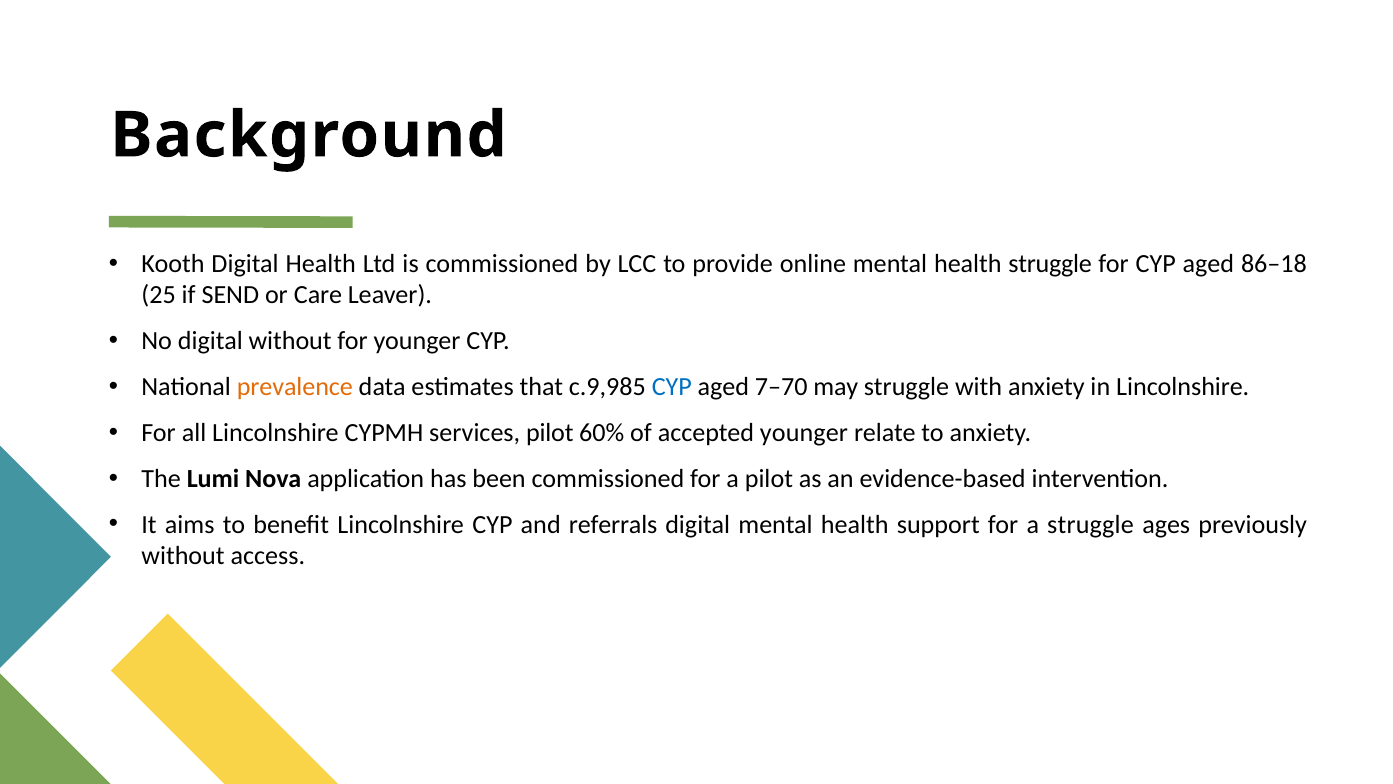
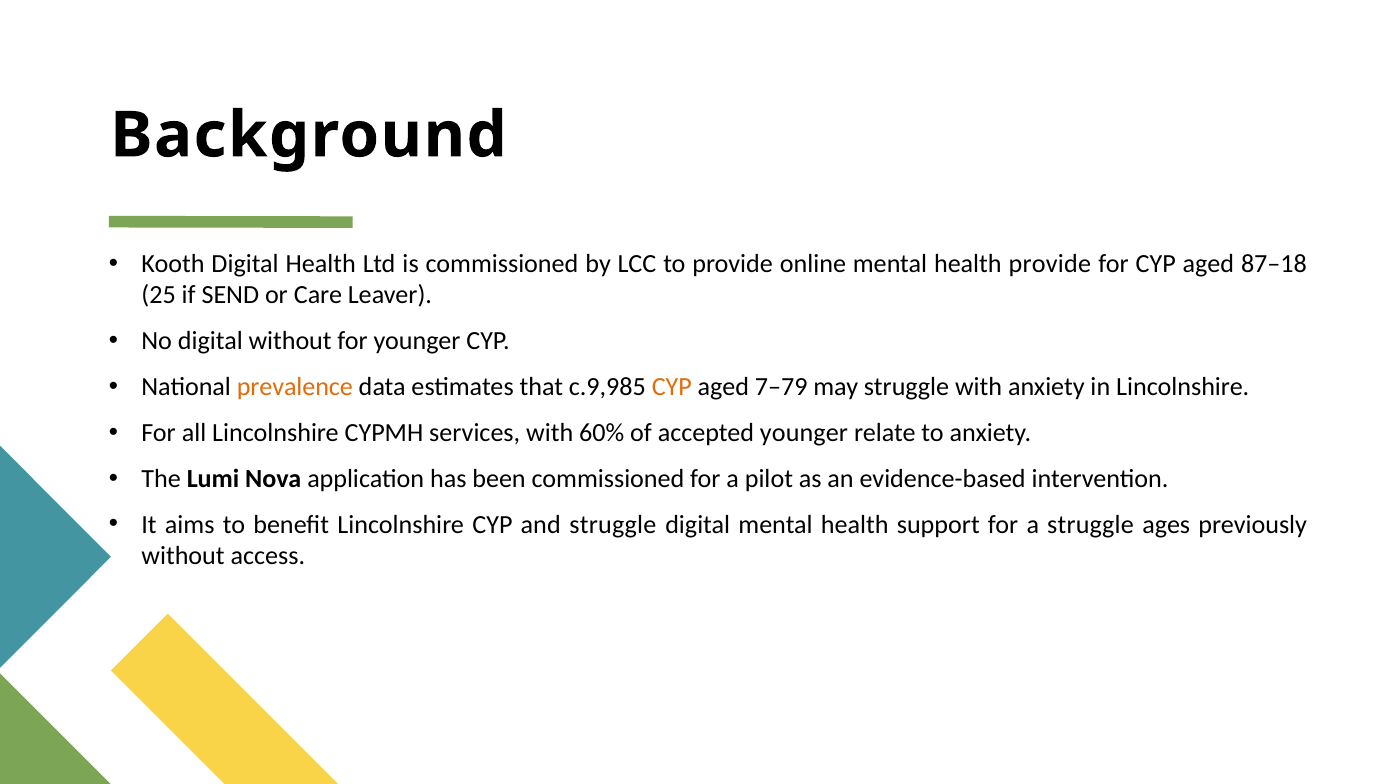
health struggle: struggle -> provide
86–18: 86–18 -> 87–18
CYP at (672, 387) colour: blue -> orange
7–70: 7–70 -> 7–79
services pilot: pilot -> with
and referrals: referrals -> struggle
